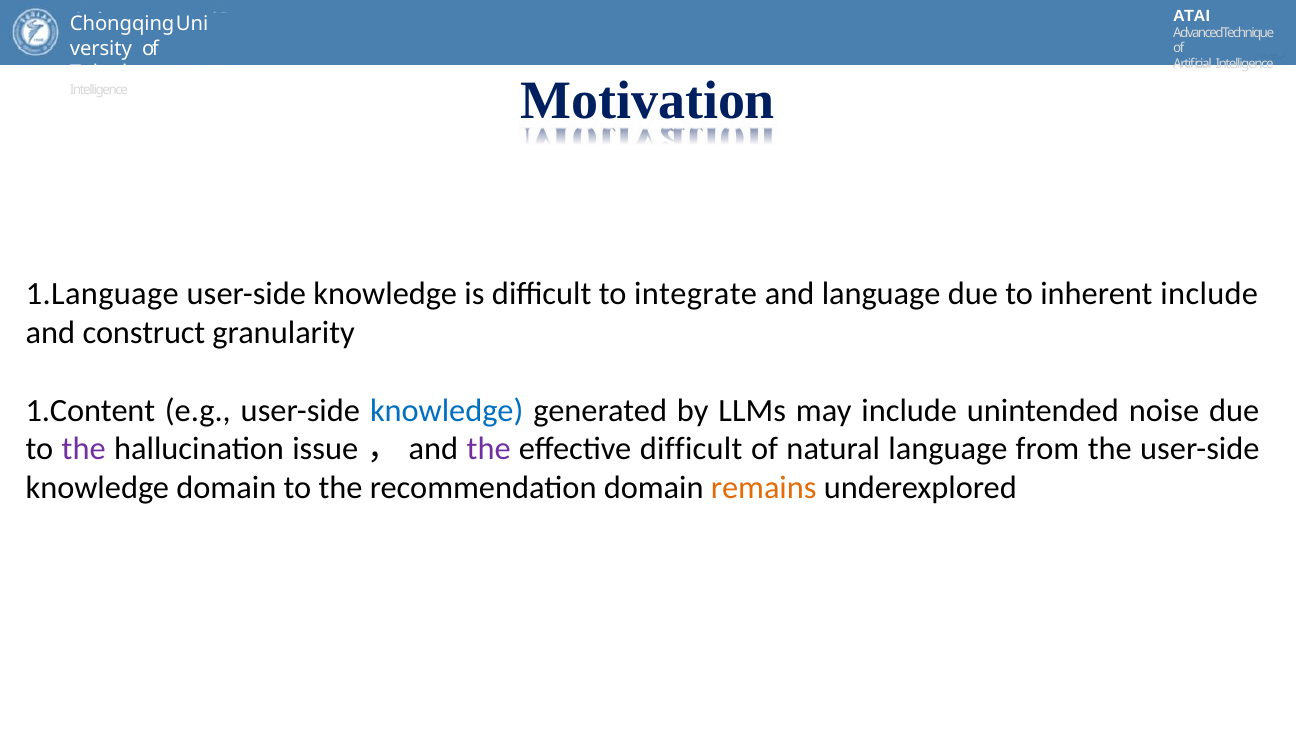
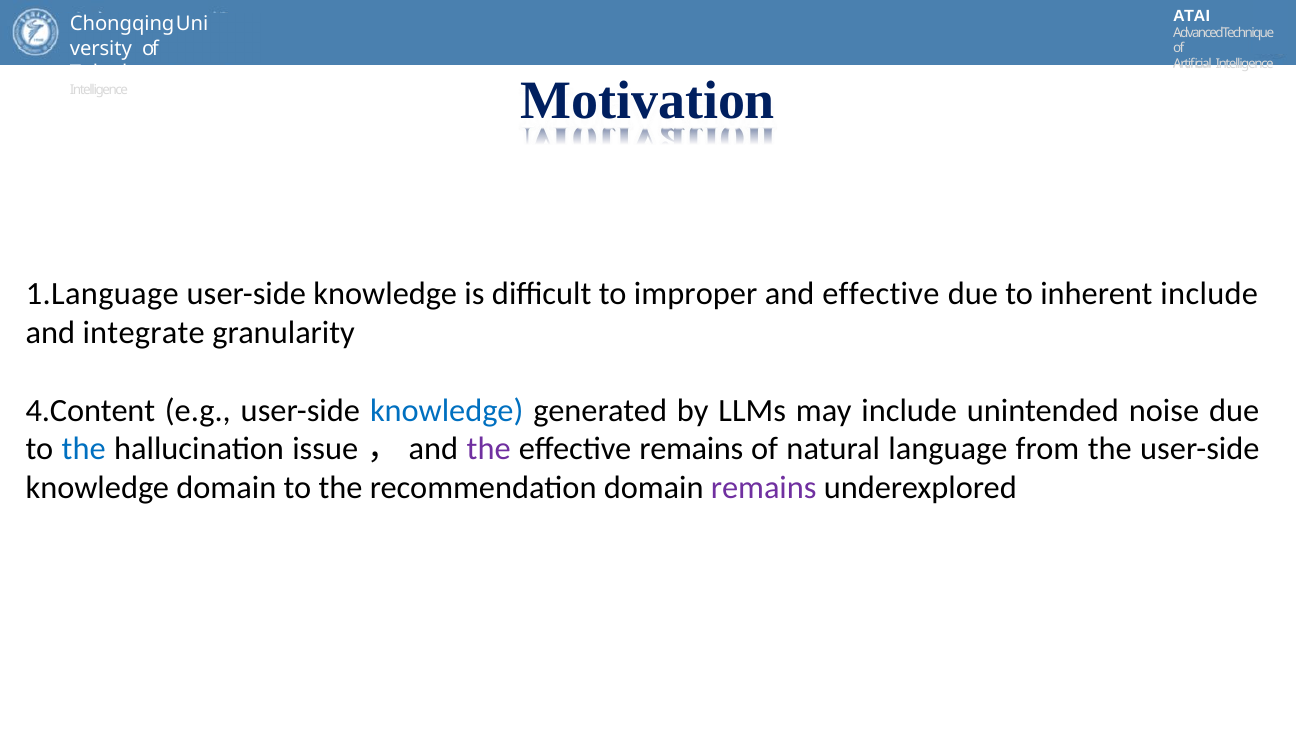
integrate: integrate -> improper
and language: language -> effective
construct: construct -> integrate
1.Content: 1.Content -> 4.Content
the at (84, 449) colour: purple -> blue
effective difficult: difficult -> remains
remains at (764, 488) colour: orange -> purple
